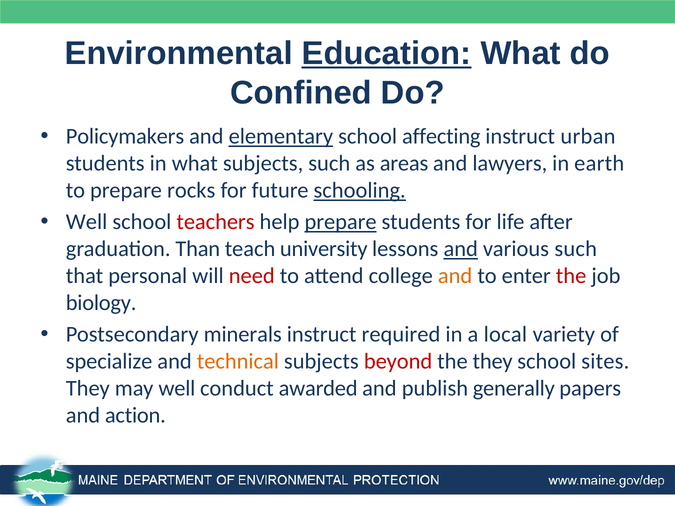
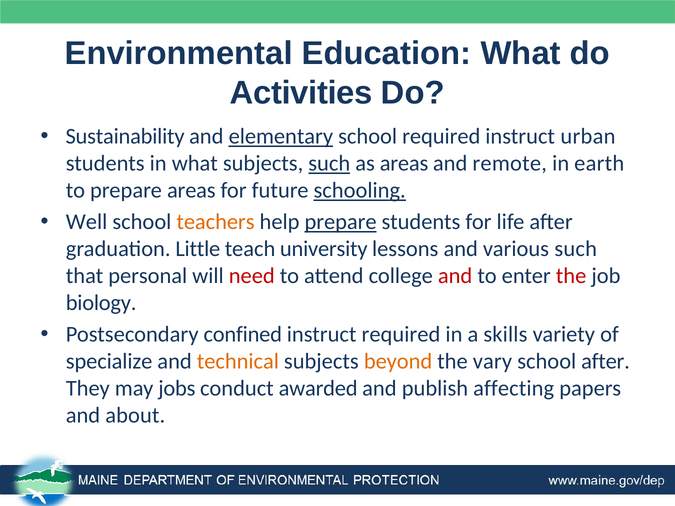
Education underline: present -> none
Confined: Confined -> Activities
Policymakers: Policymakers -> Sustainability
school affecting: affecting -> required
such at (329, 164) underline: none -> present
lawyers: lawyers -> remote
prepare rocks: rocks -> areas
teachers colour: red -> orange
Than: Than -> Little
and at (461, 249) underline: present -> none
and at (455, 276) colour: orange -> red
minerals: minerals -> confined
local: local -> skills
beyond colour: red -> orange
the they: they -> vary
school sites: sites -> after
may well: well -> jobs
generally: generally -> affecting
action: action -> about
